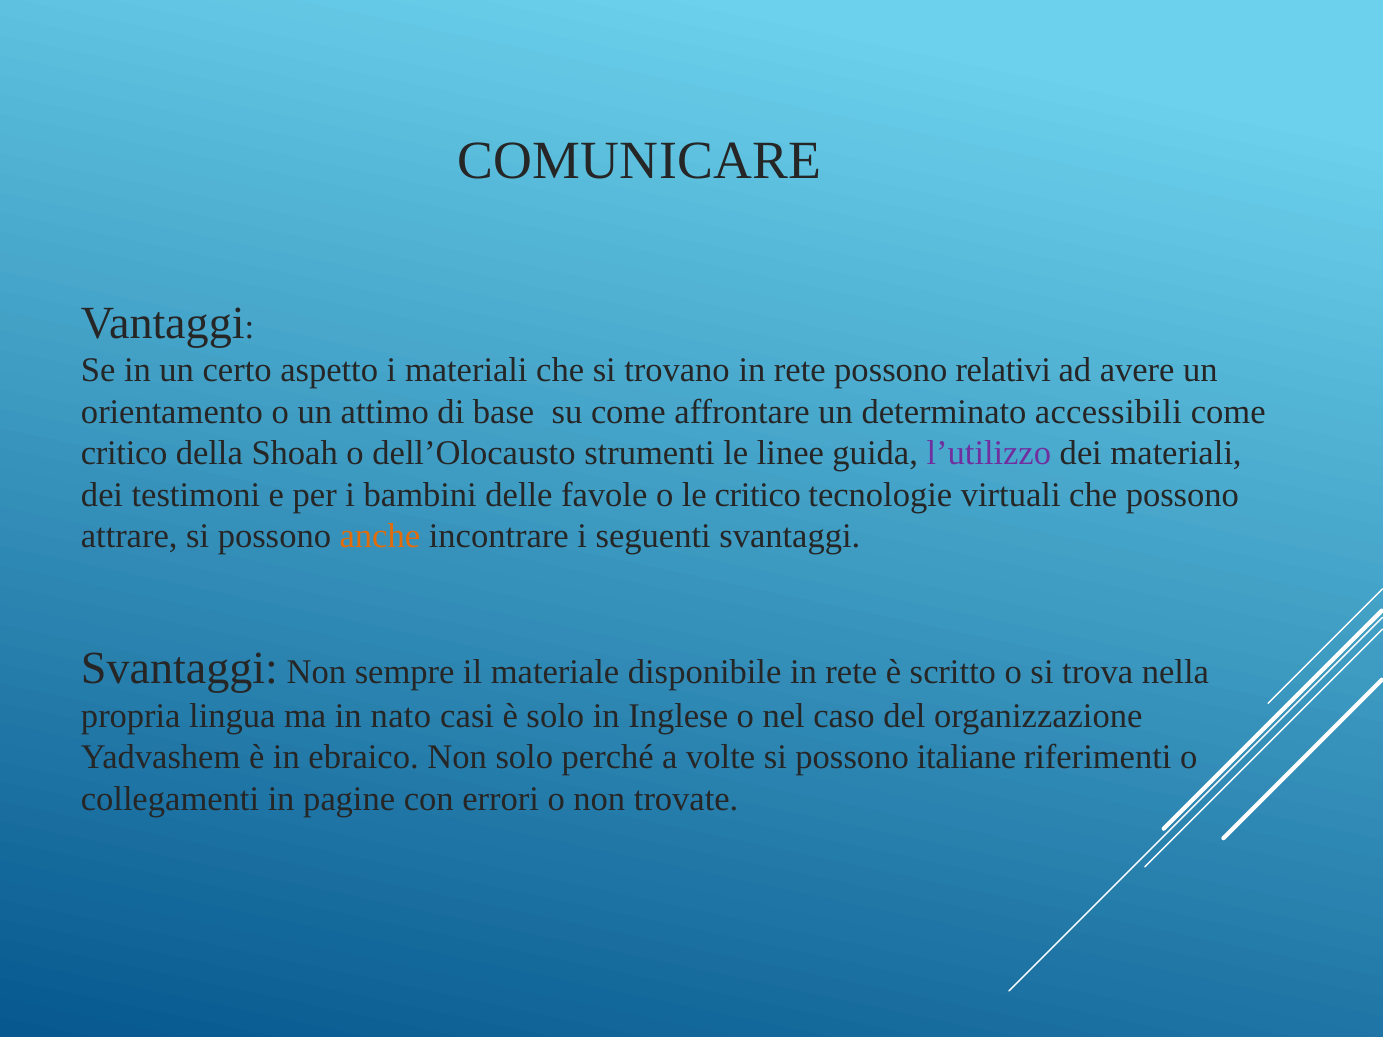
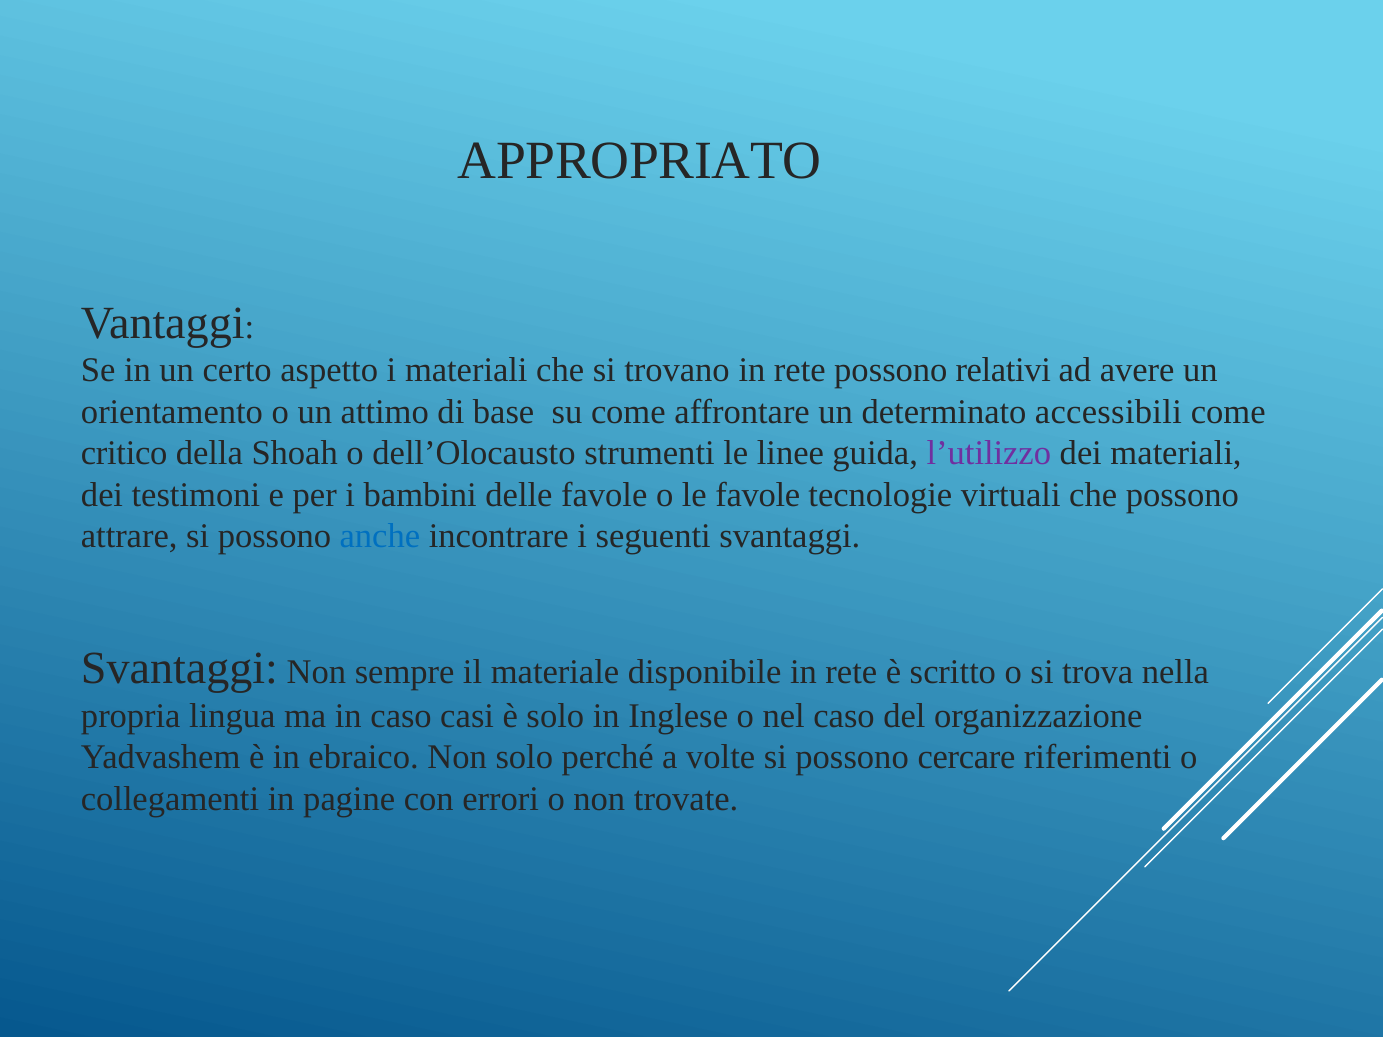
COMUNICARE: COMUNICARE -> APPROPRIATO
le critico: critico -> favole
anche colour: orange -> blue
in nato: nato -> caso
italiane: italiane -> cercare
